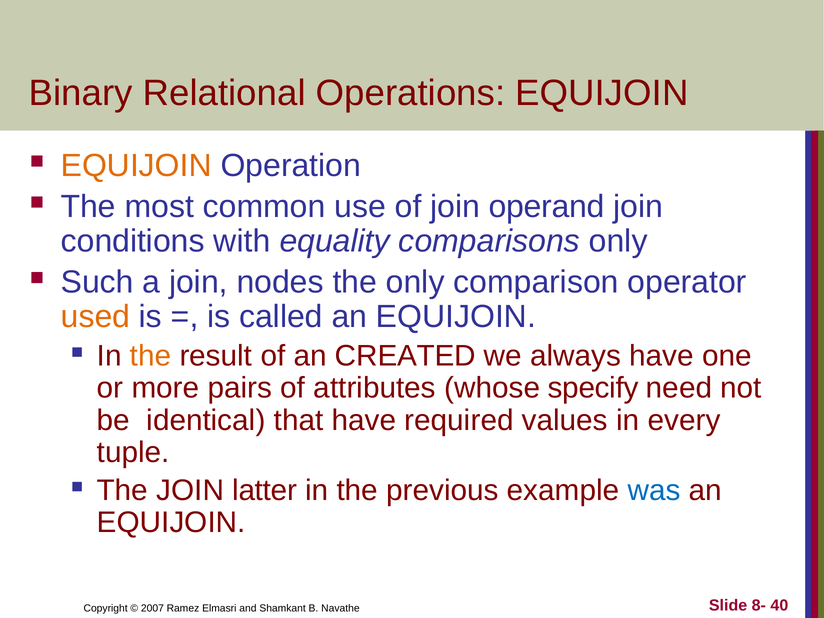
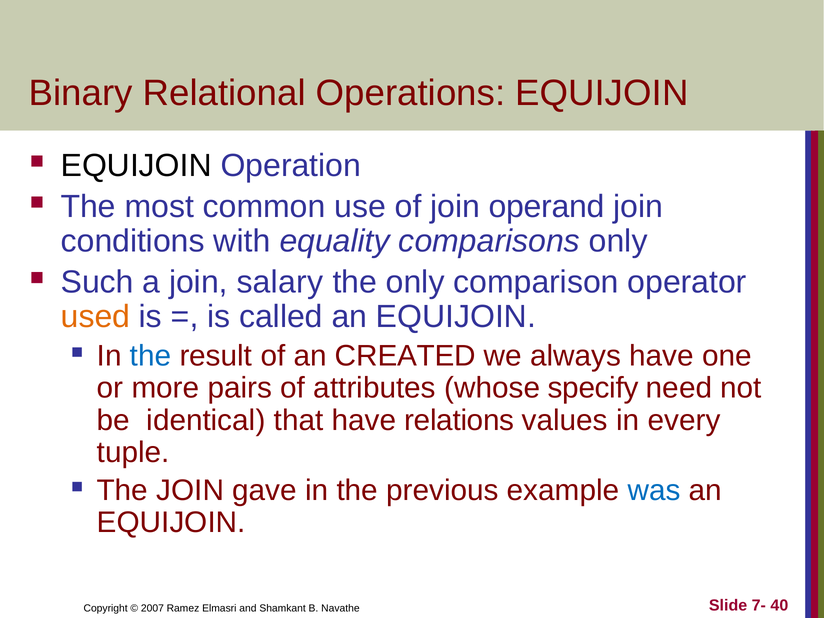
EQUIJOIN at (136, 165) colour: orange -> black
nodes: nodes -> salary
the at (151, 356) colour: orange -> blue
required: required -> relations
latter: latter -> gave
8-: 8- -> 7-
